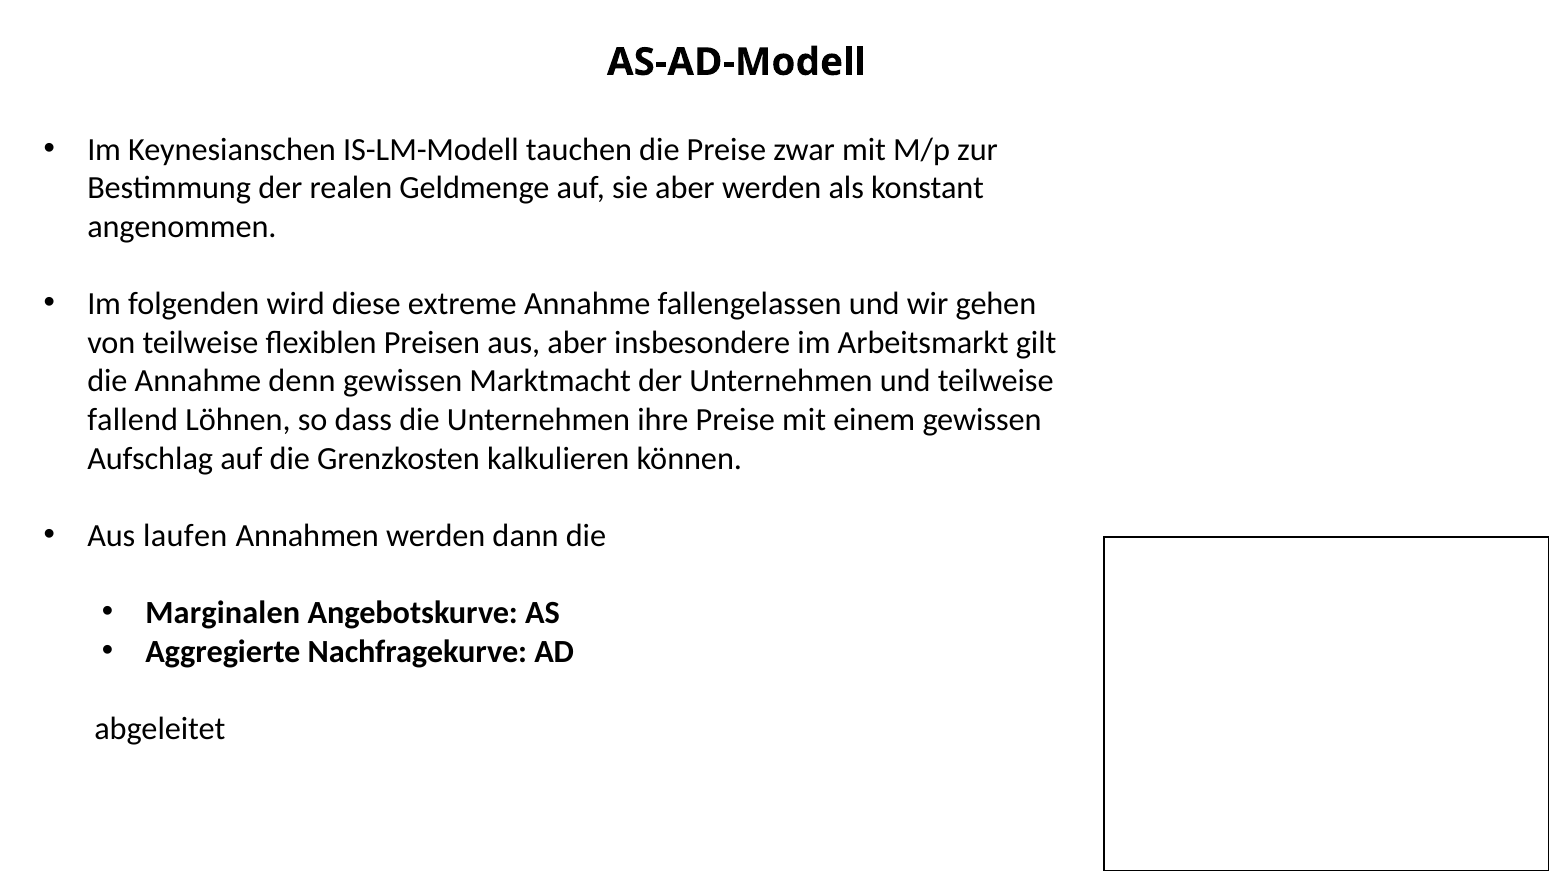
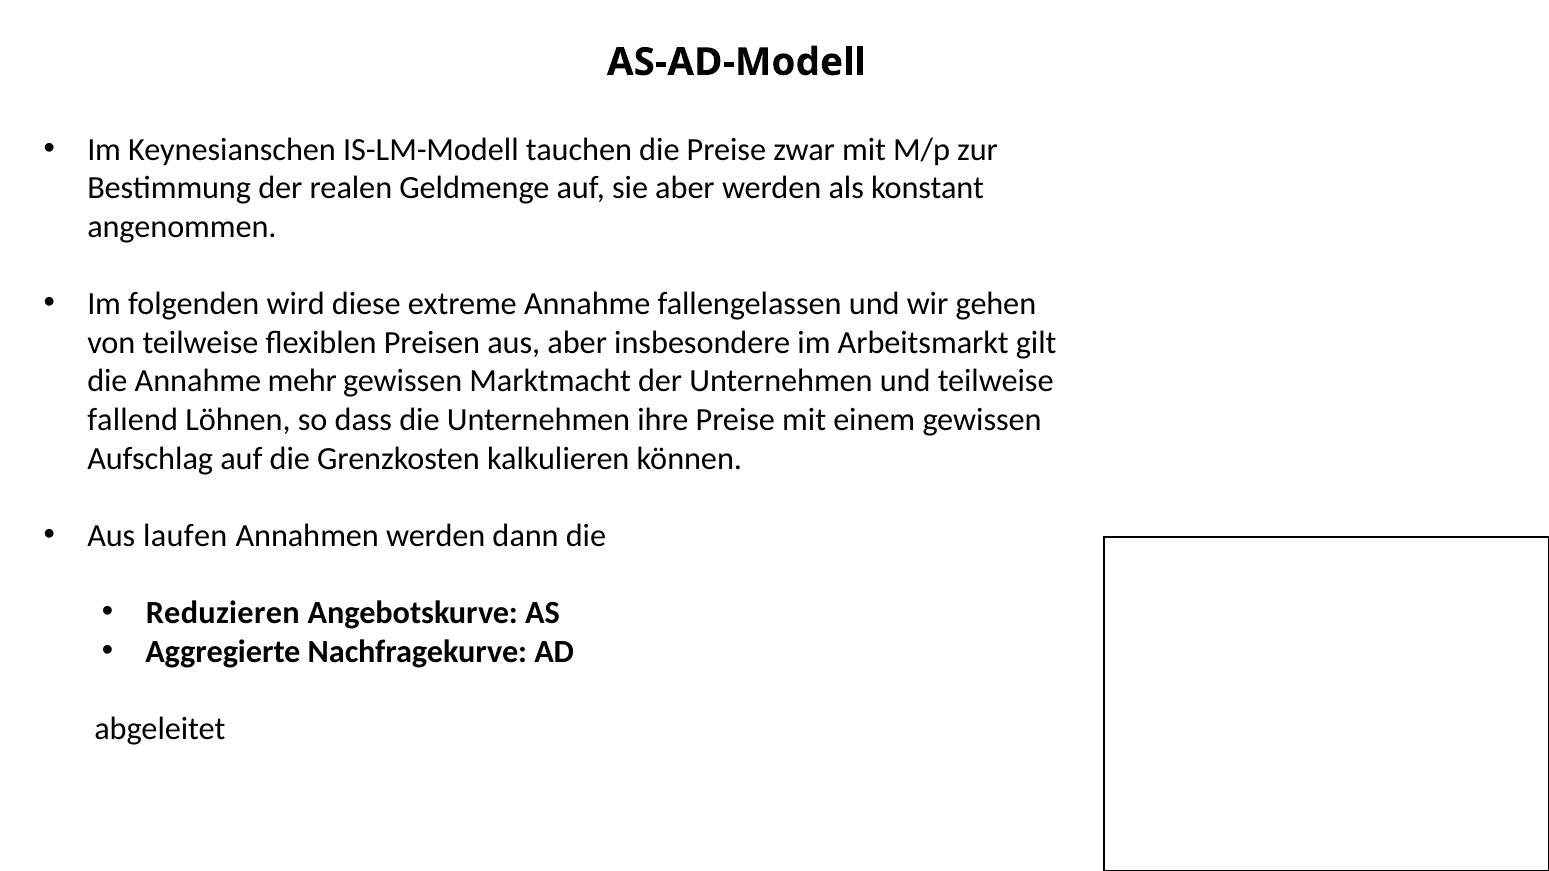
denn: denn -> mehr
Marginalen: Marginalen -> Reduzieren
